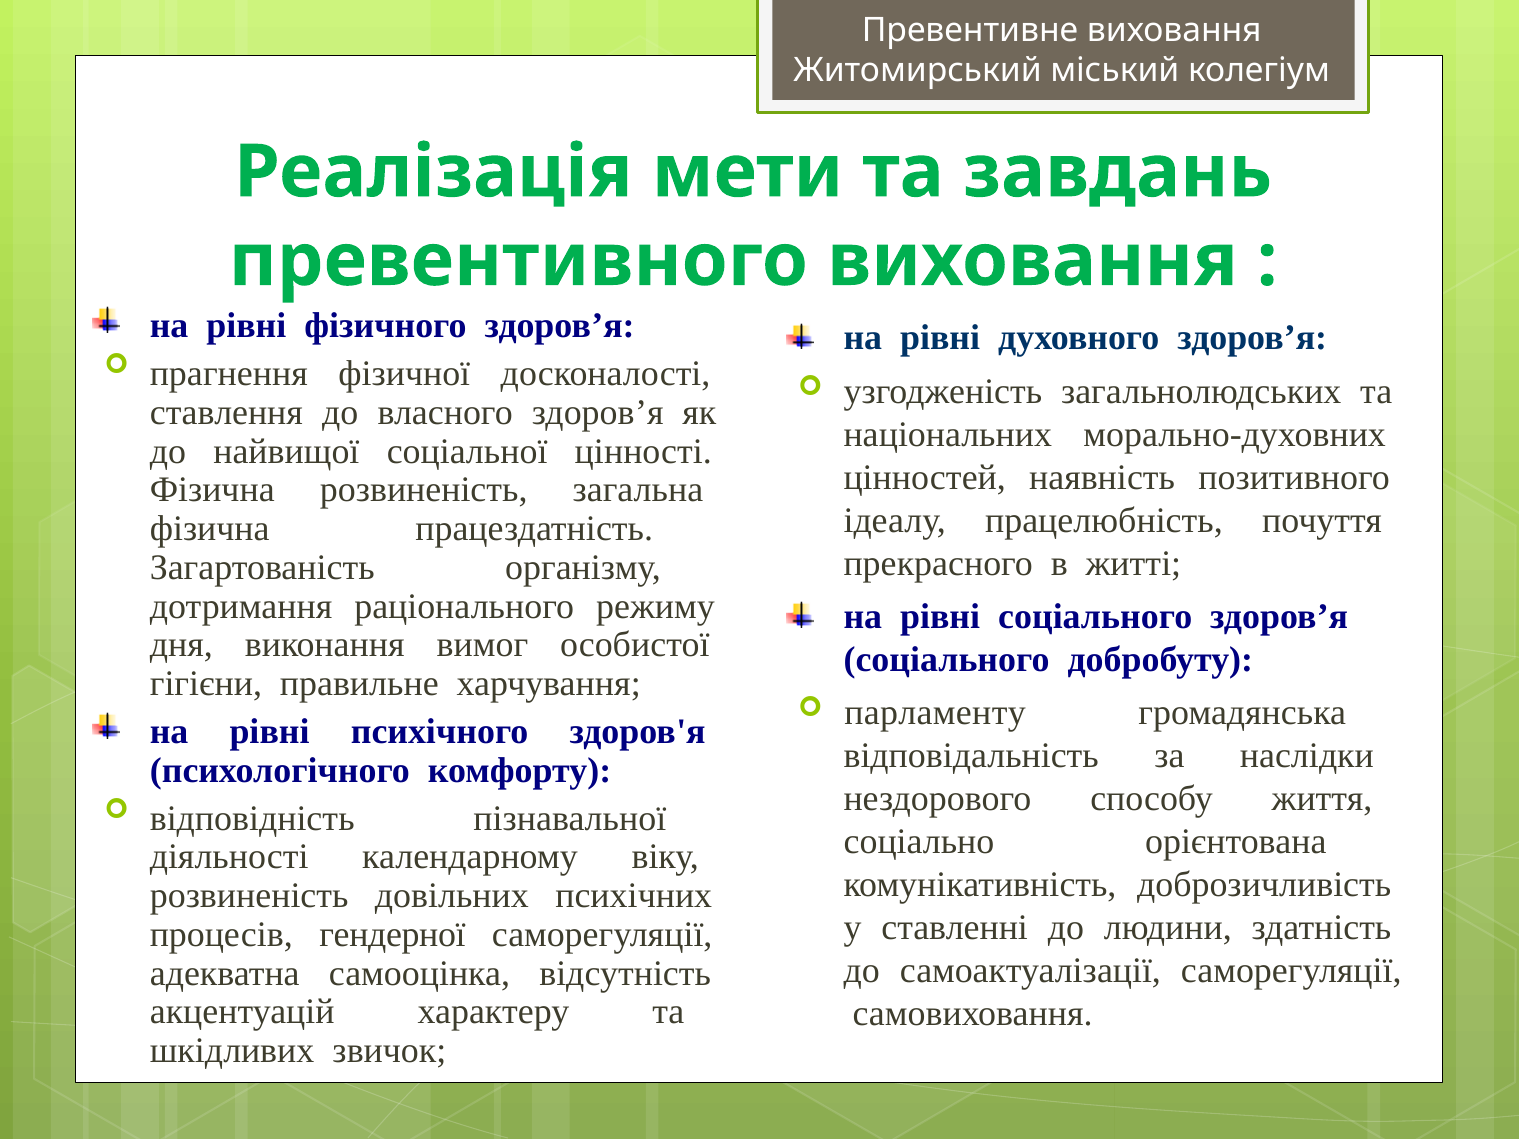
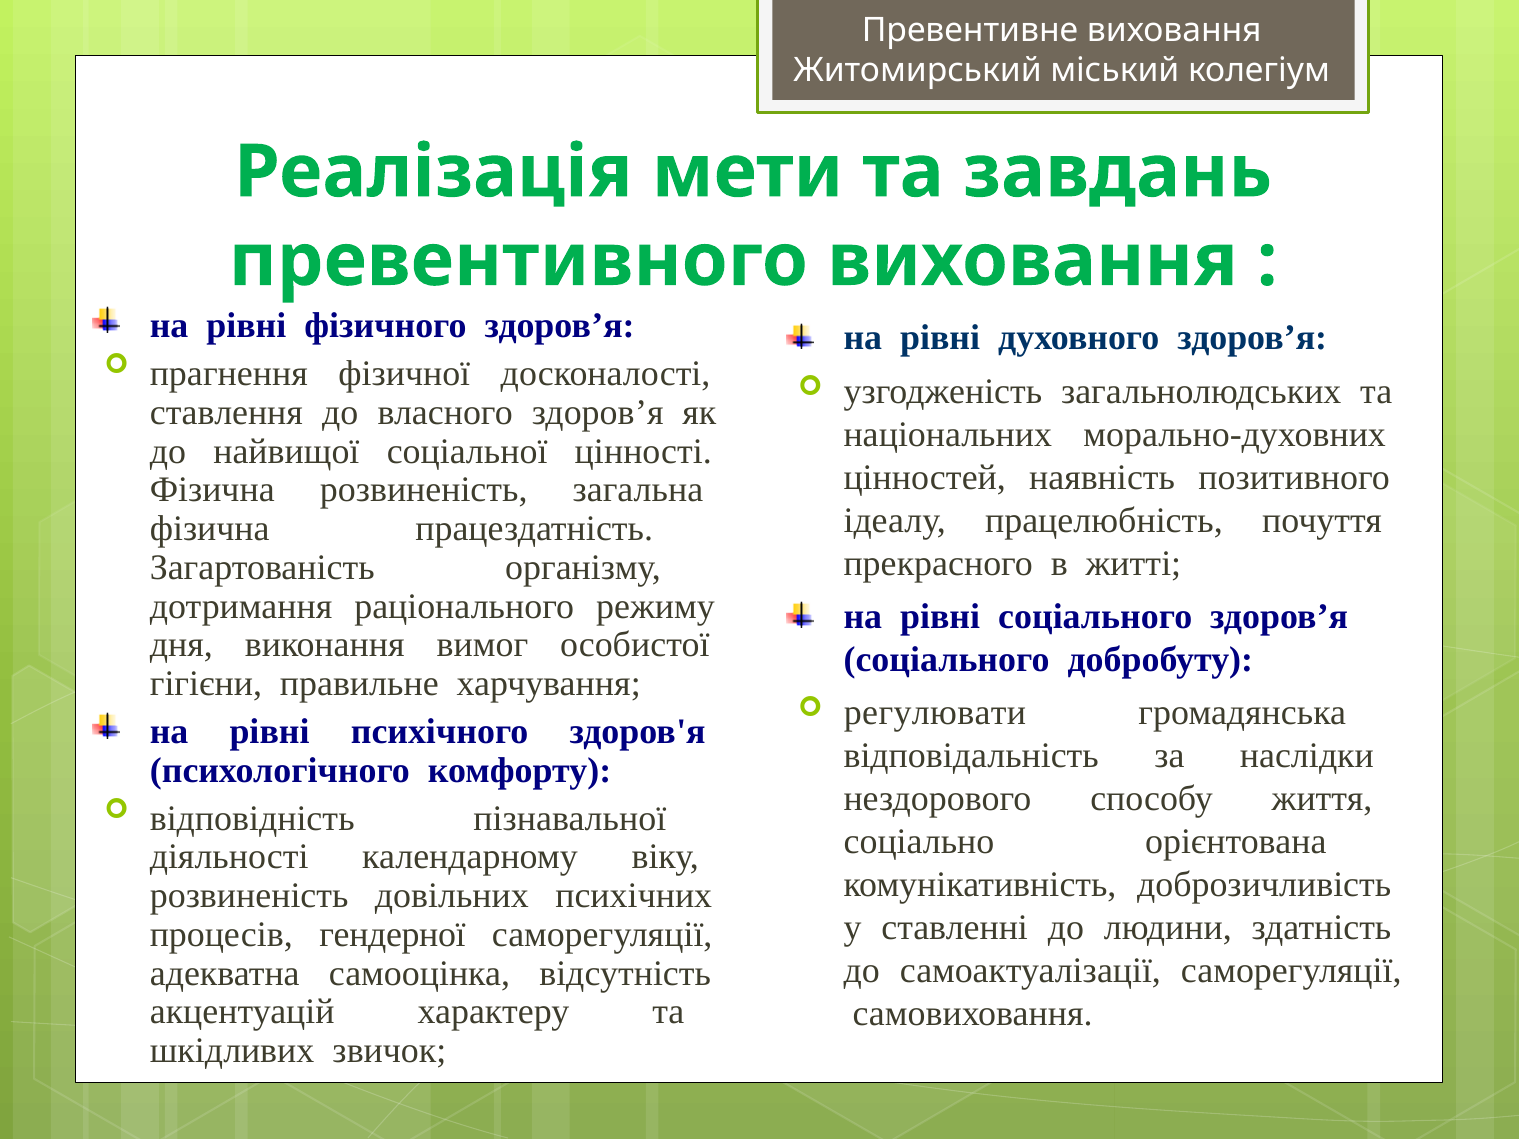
парламенту: парламенту -> регулювати
